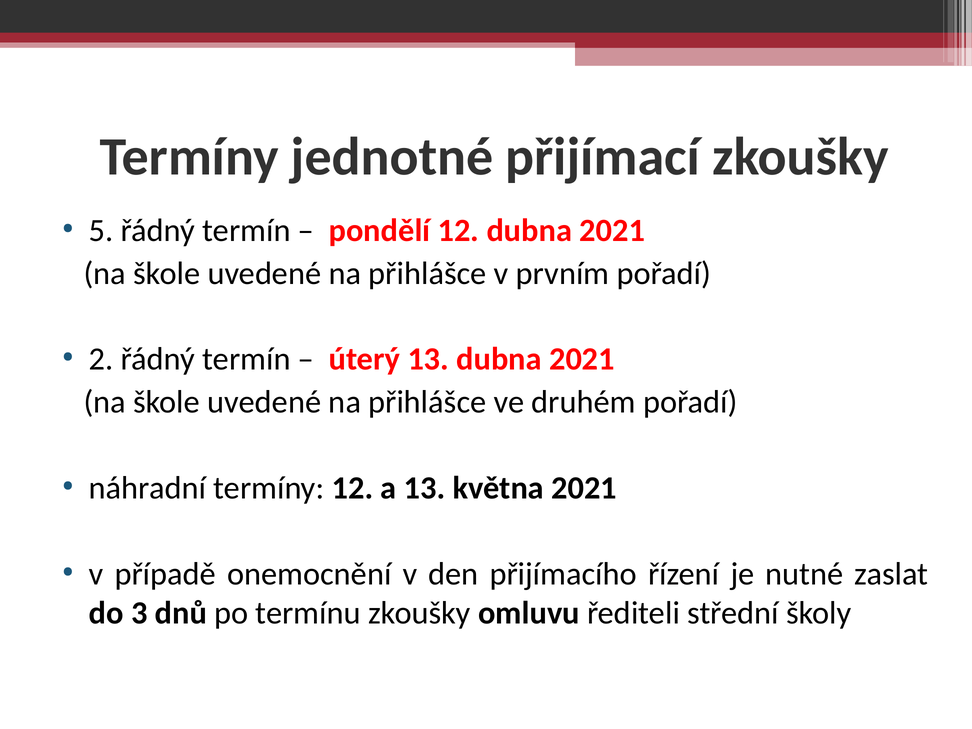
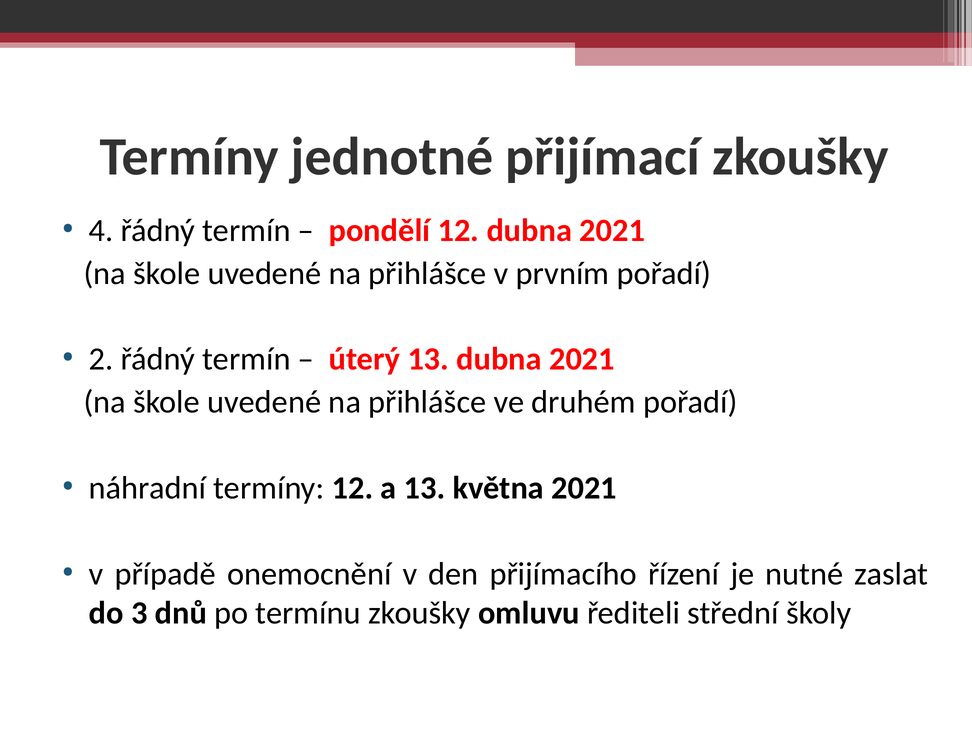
5: 5 -> 4
